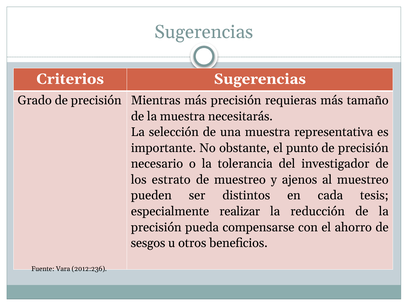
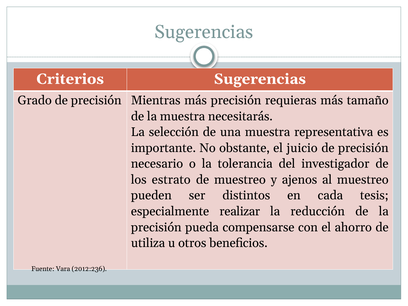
punto: punto -> juicio
sesgos: sesgos -> utiliza
